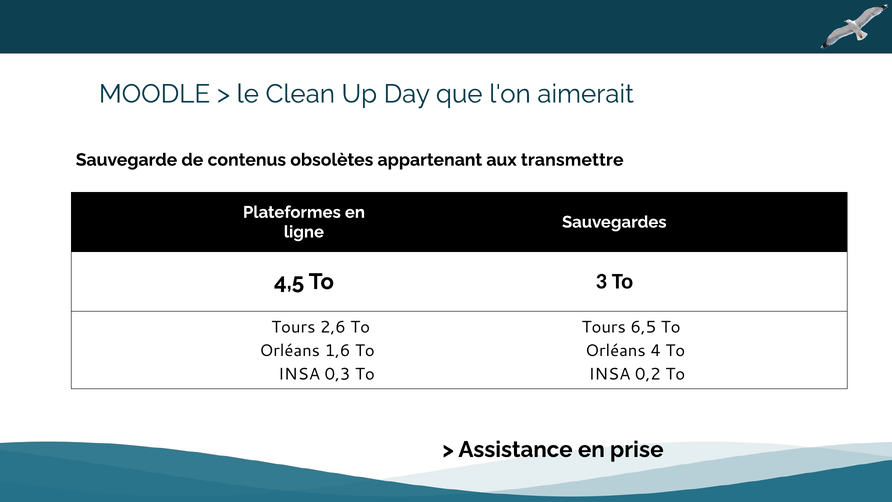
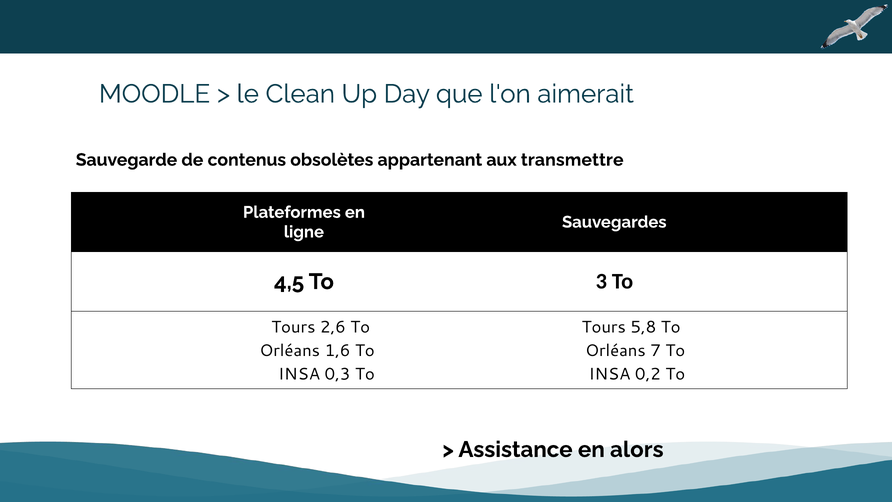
6,5: 6,5 -> 5,8
4: 4 -> 7
prise: prise -> alors
